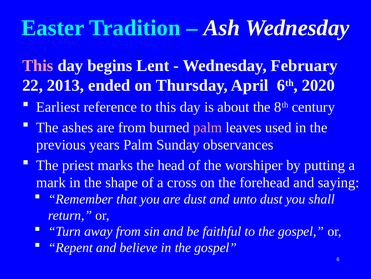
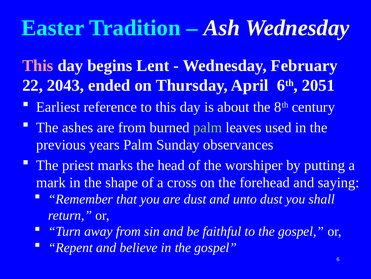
2013: 2013 -> 2043
2020: 2020 -> 2051
palm at (208, 127) colour: pink -> light green
